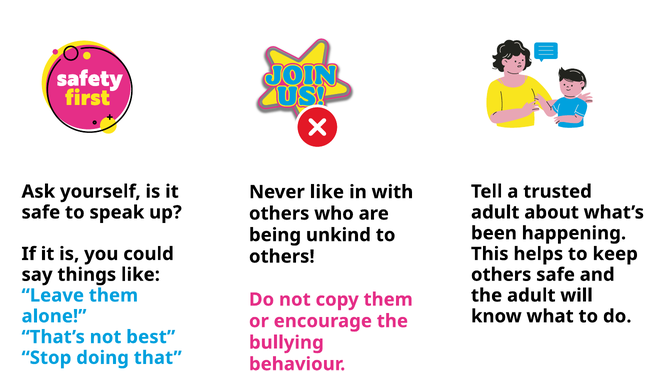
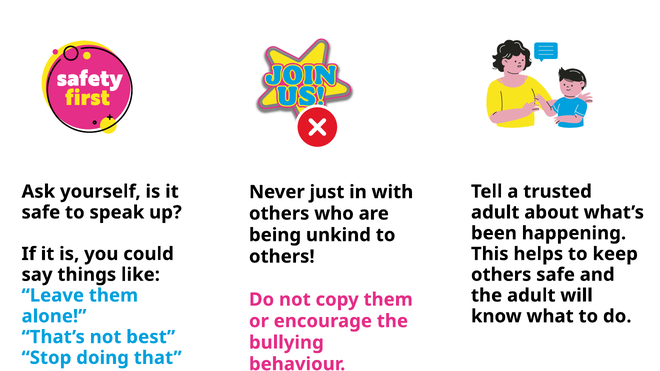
Never like: like -> just
